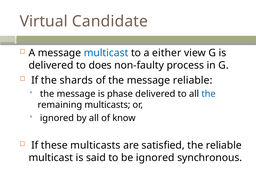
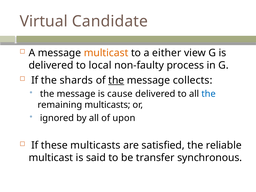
multicast at (106, 53) colour: blue -> orange
does: does -> local
the at (116, 80) underline: none -> present
message reliable: reliable -> collects
phase: phase -> cause
know: know -> upon
be ignored: ignored -> transfer
